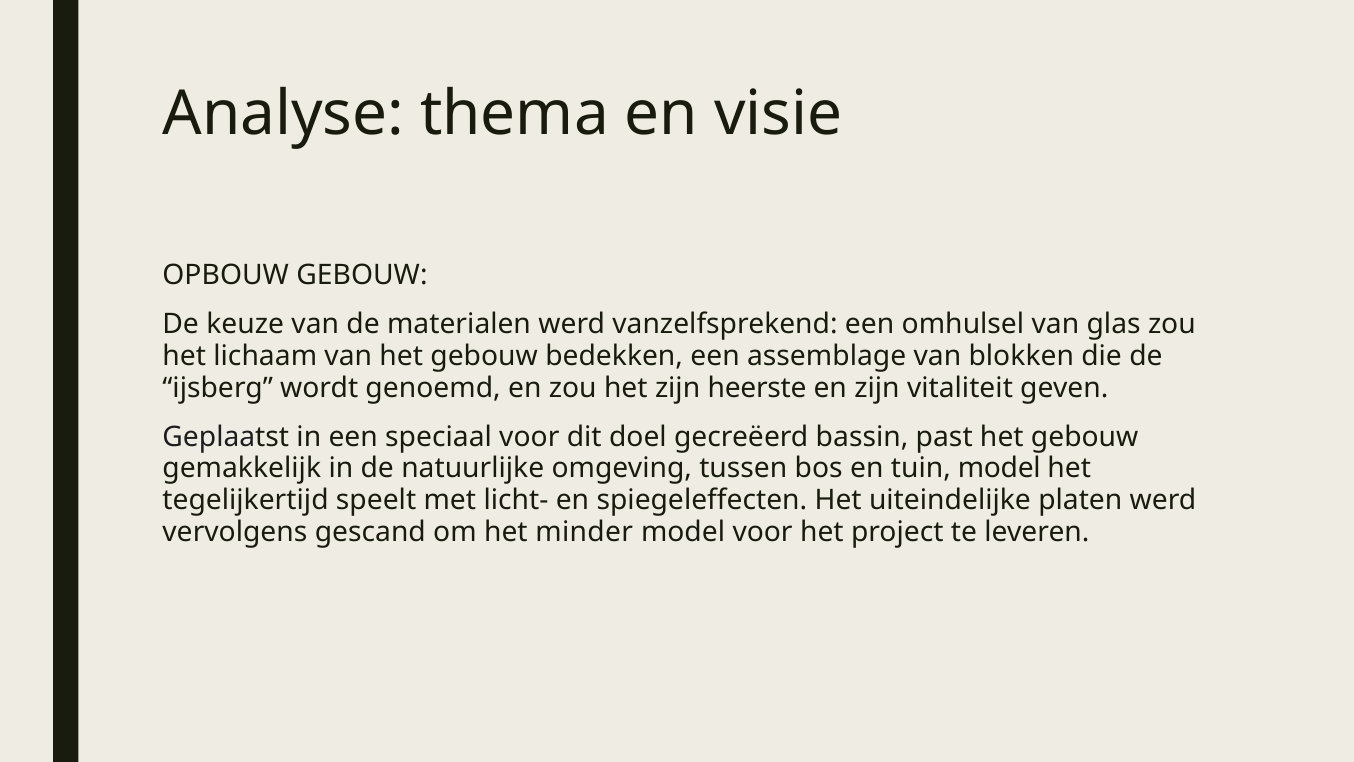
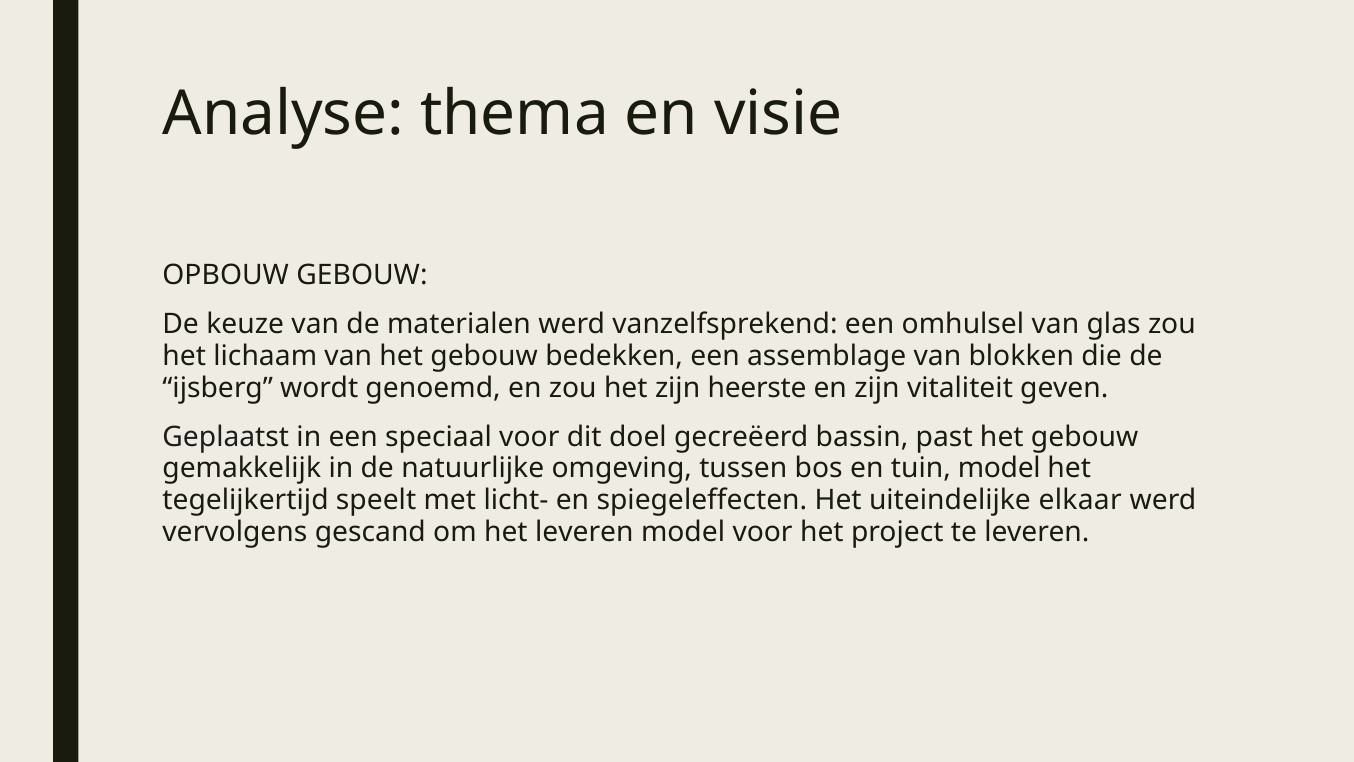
platen: platen -> elkaar
het minder: minder -> leveren
